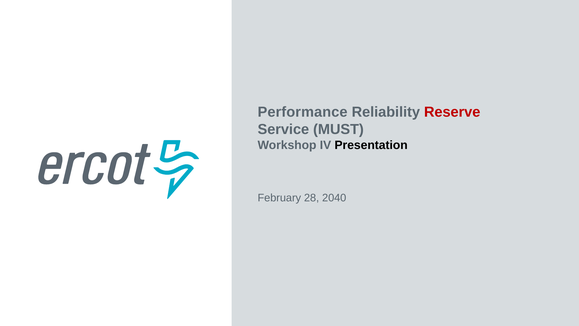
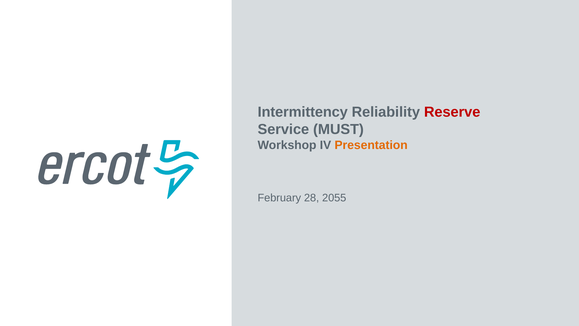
Performance: Performance -> Intermittency
Presentation colour: black -> orange
2040: 2040 -> 2055
